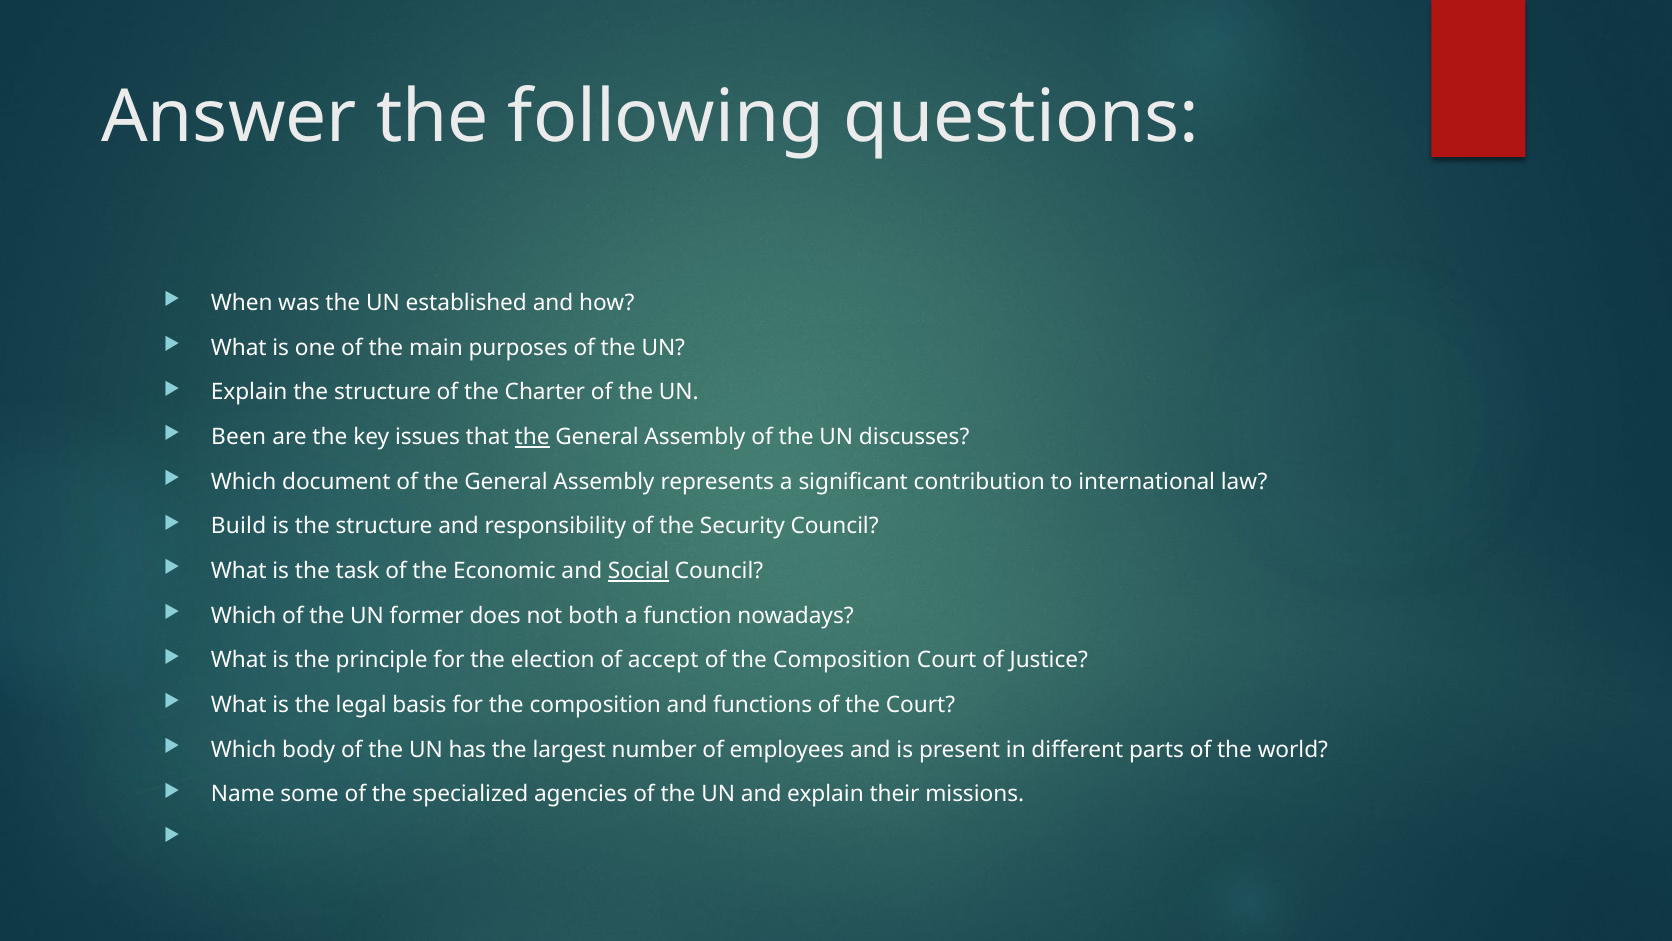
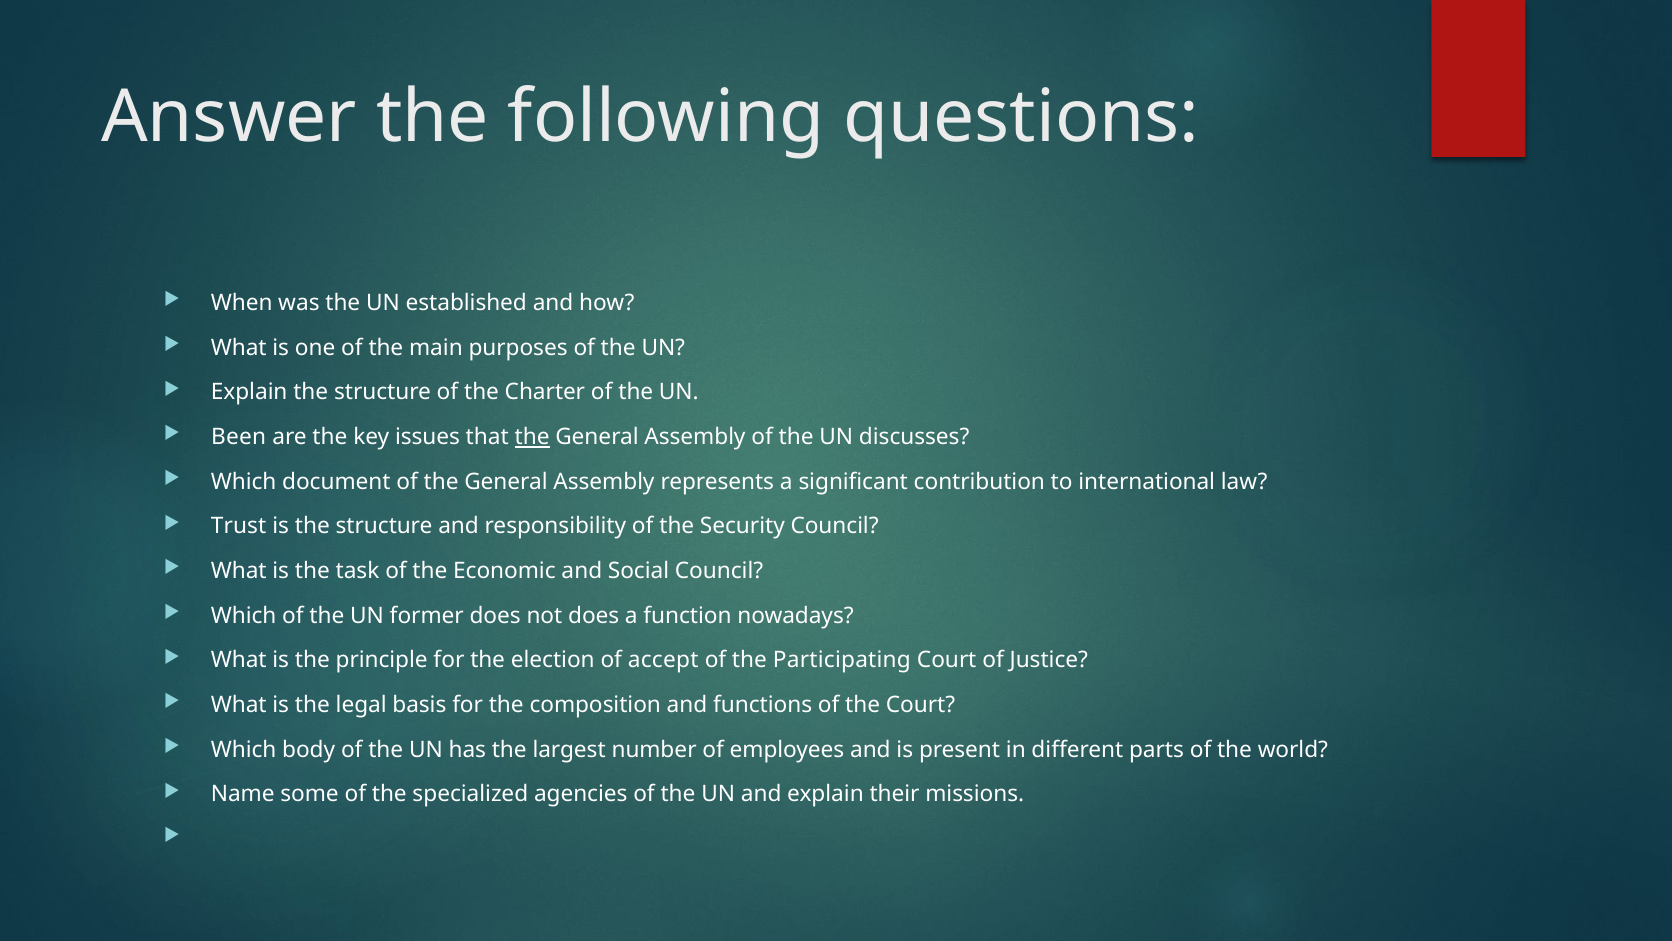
Build: Build -> Trust
Social underline: present -> none
not both: both -> does
of the Composition: Composition -> Participating
